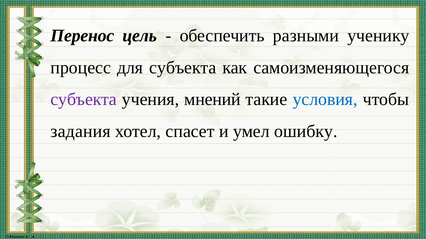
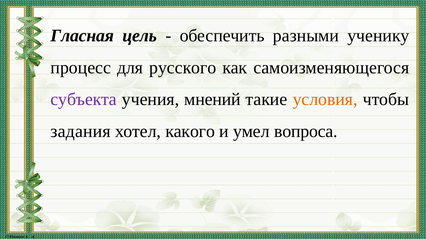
Перенос: Перенос -> Гласная
для субъекта: субъекта -> русского
условия colour: blue -> orange
спасет: спасет -> какого
ошибку: ошибку -> вопроса
